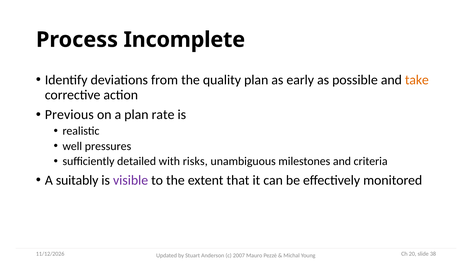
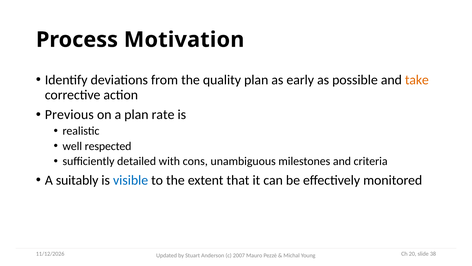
Incomplete: Incomplete -> Motivation
pressures: pressures -> respected
risks: risks -> cons
visible colour: purple -> blue
